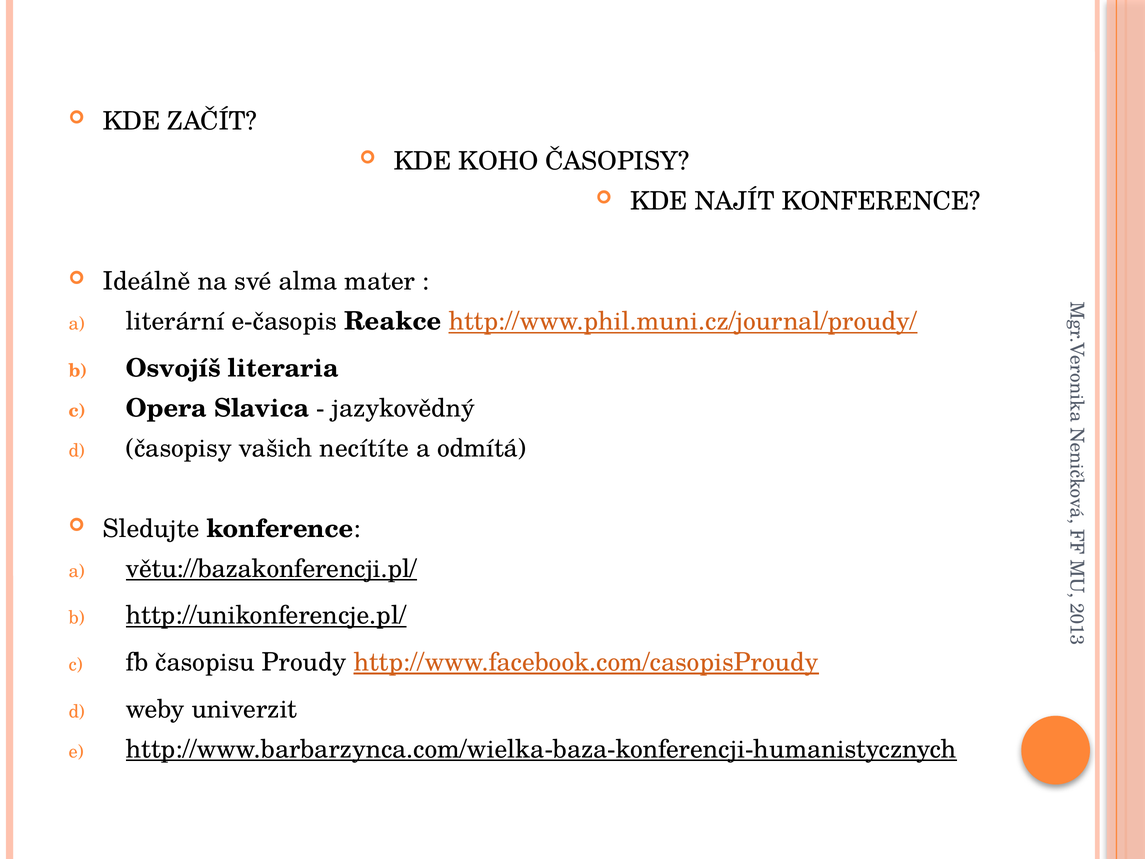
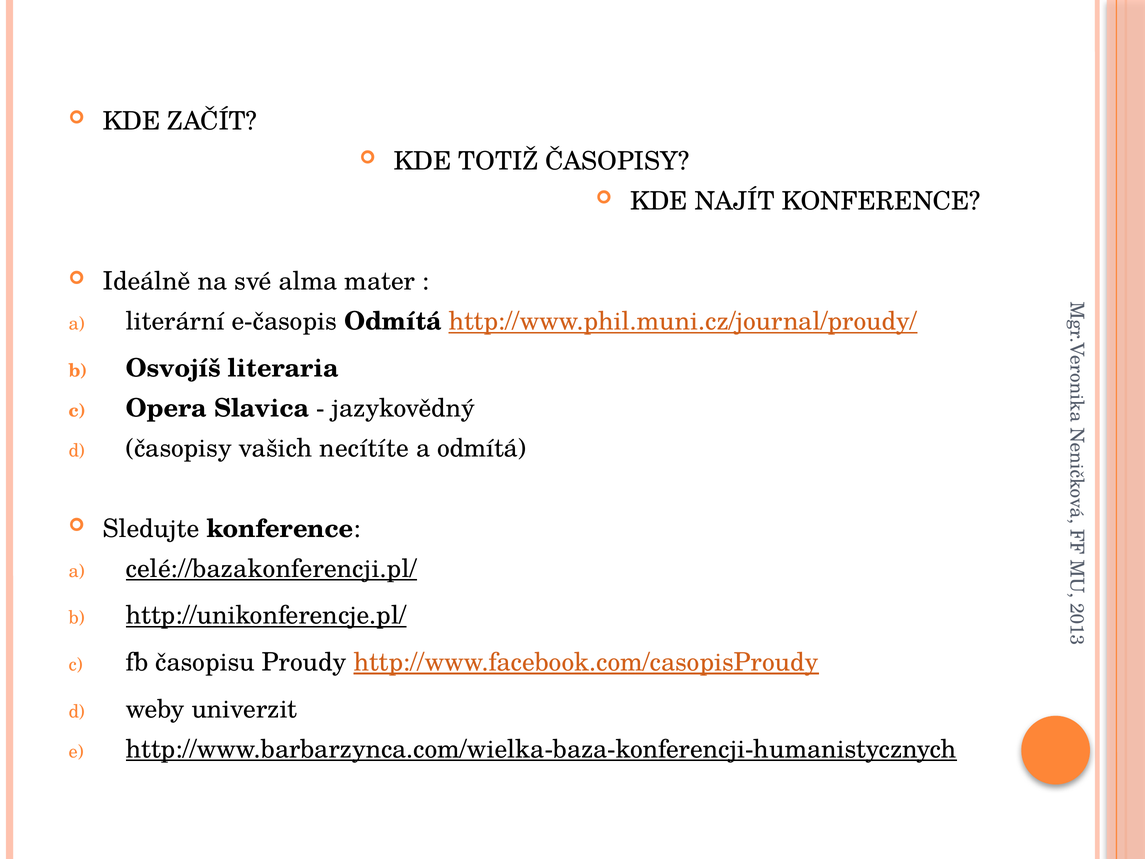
KOHO: KOHO -> TOTIŽ
e-časopis Reakce: Reakce -> Odmítá
větu://bazakonferencji.pl/: větu://bazakonferencji.pl/ -> celé://bazakonferencji.pl/
